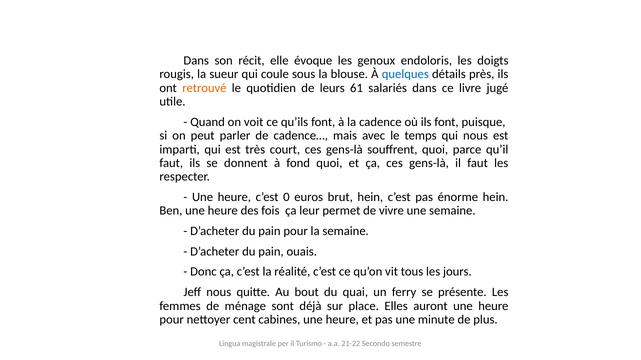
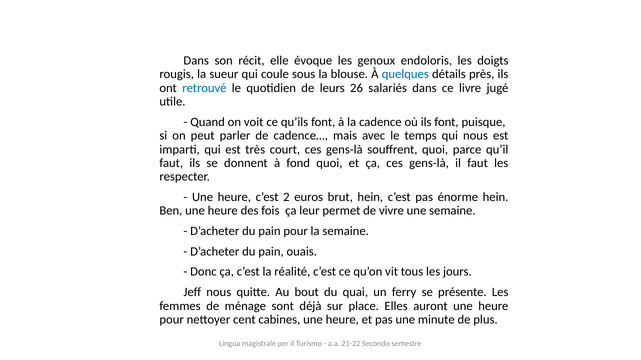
retrouvé colour: orange -> blue
61: 61 -> 26
0: 0 -> 2
